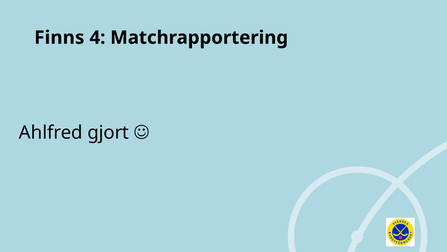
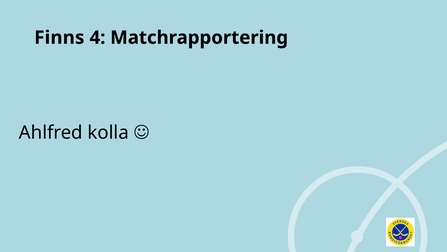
gjort: gjort -> kolla
